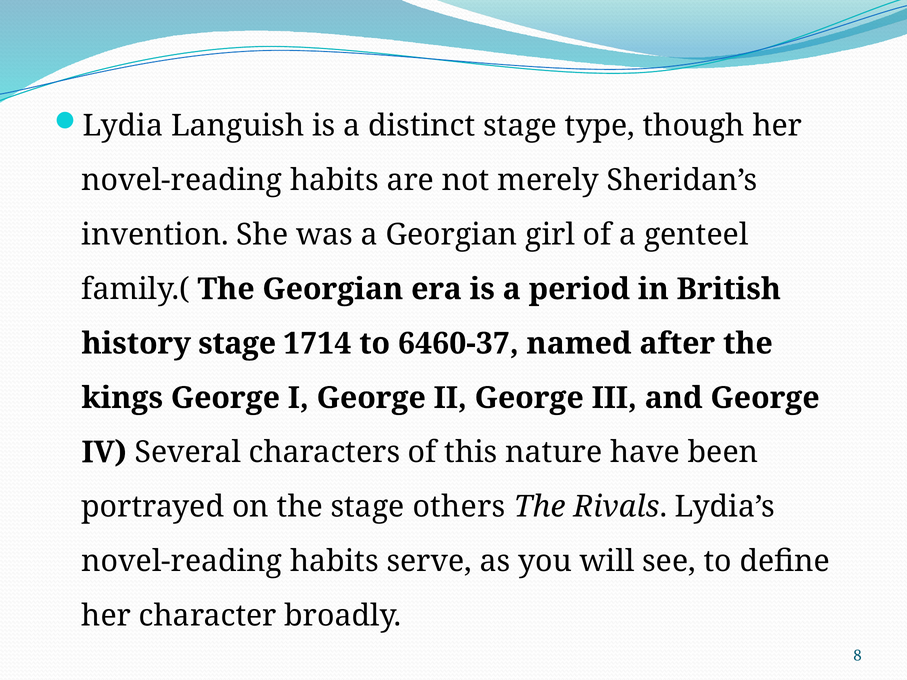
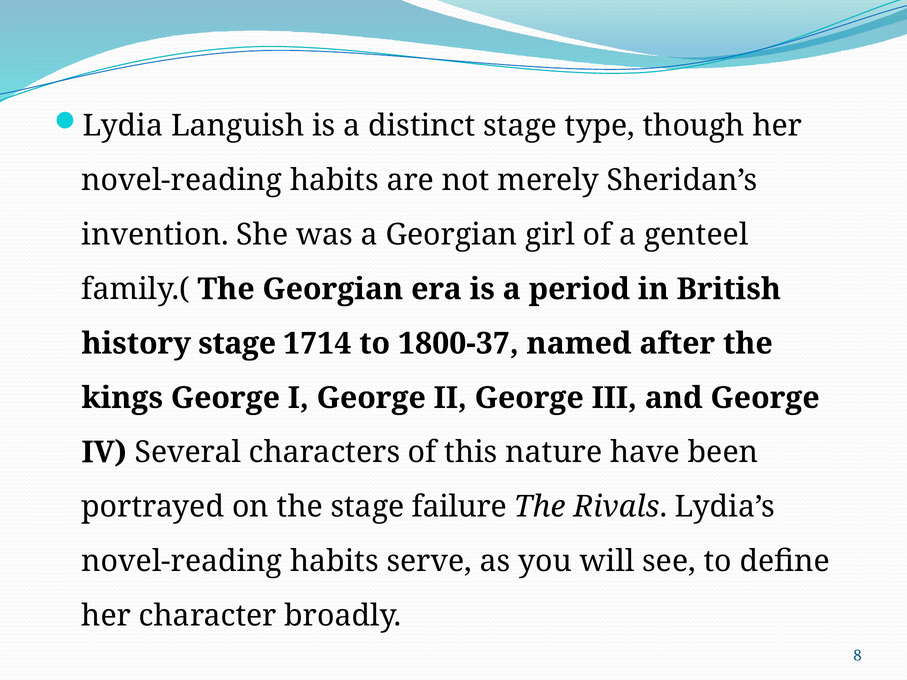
6460-37: 6460-37 -> 1800-37
others: others -> failure
